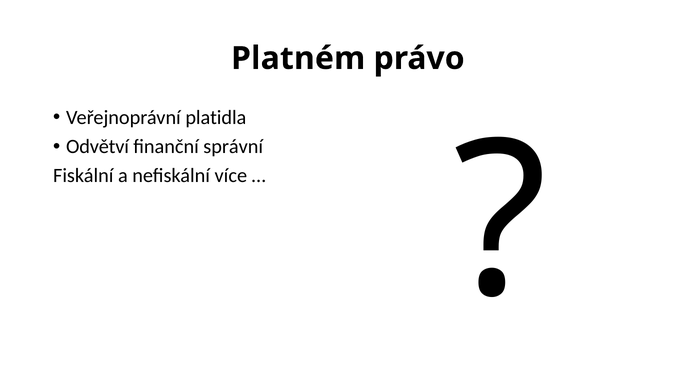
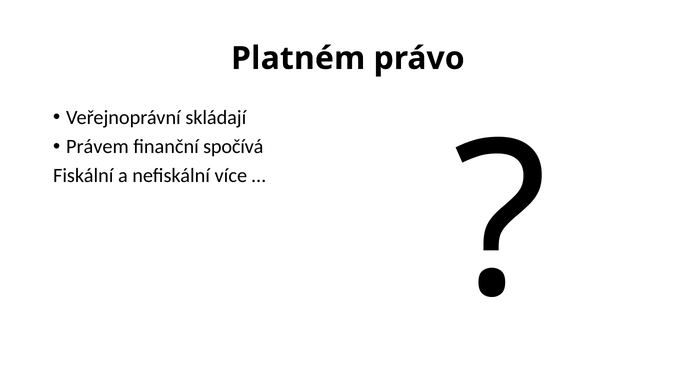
platidla: platidla -> skládají
Odvětví: Odvětví -> Právem
správní: správní -> spočívá
